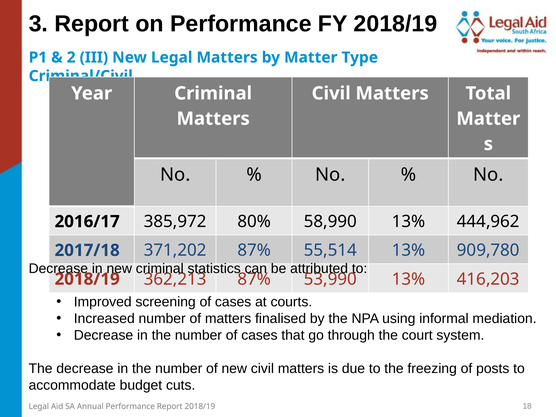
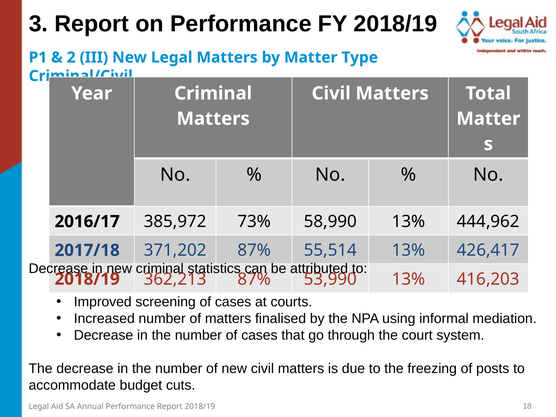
80%: 80% -> 73%
909,780: 909,780 -> 426,417
